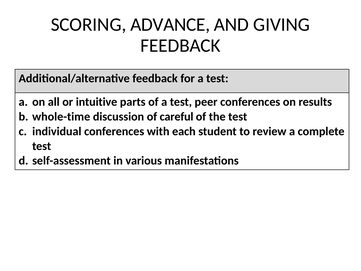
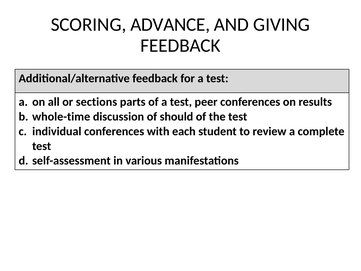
intuitive: intuitive -> sections
careful: careful -> should
